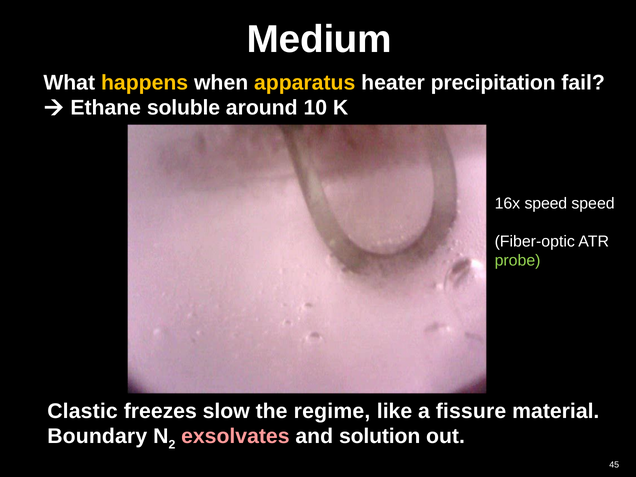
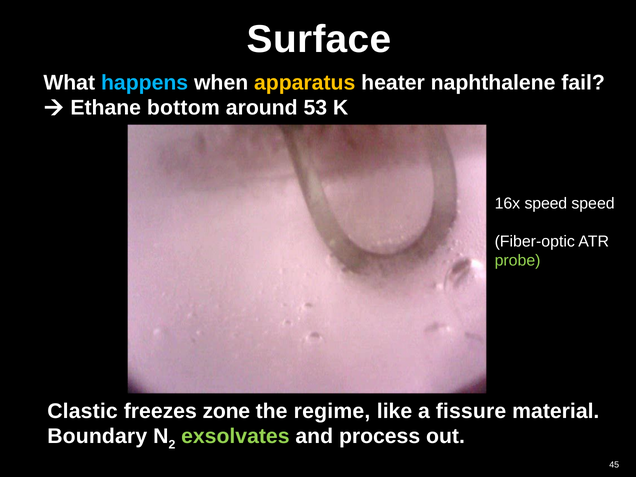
Medium: Medium -> Surface
happens colour: yellow -> light blue
precipitation: precipitation -> naphthalene
soluble: soluble -> bottom
10: 10 -> 53
slow: slow -> zone
exsolvates colour: pink -> light green
solution: solution -> process
